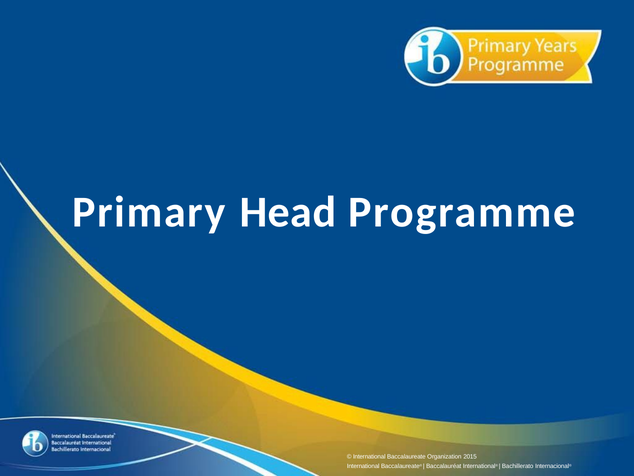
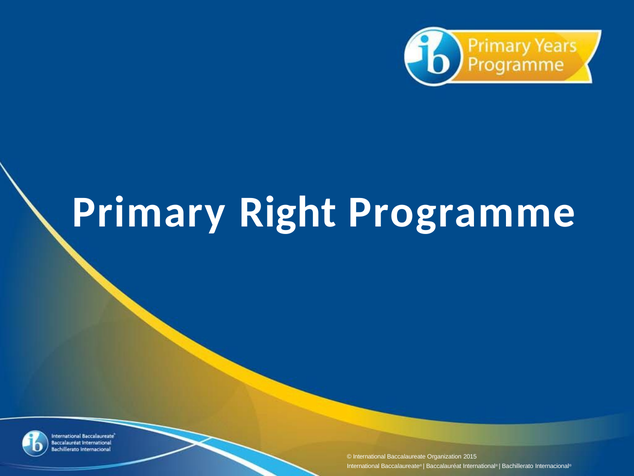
Head: Head -> Right
